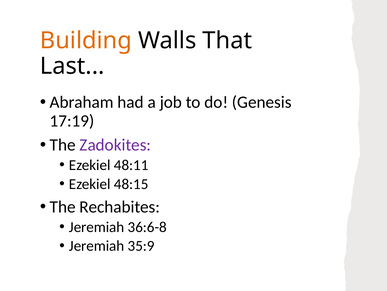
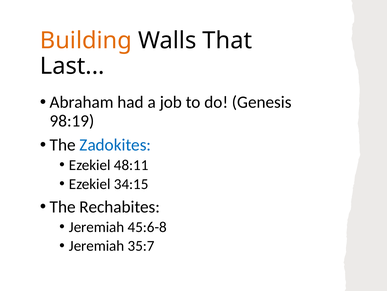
17:19: 17:19 -> 98:19
Zadokites colour: purple -> blue
48:15: 48:15 -> 34:15
36:6-8: 36:6-8 -> 45:6-8
35:9: 35:9 -> 35:7
